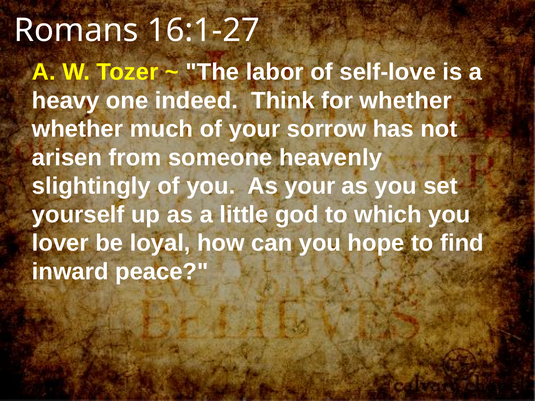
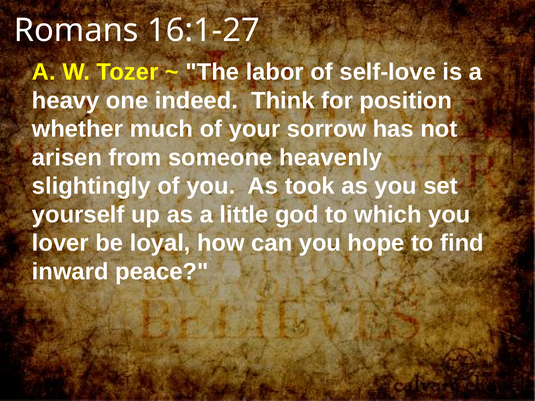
for whether: whether -> position
As your: your -> took
